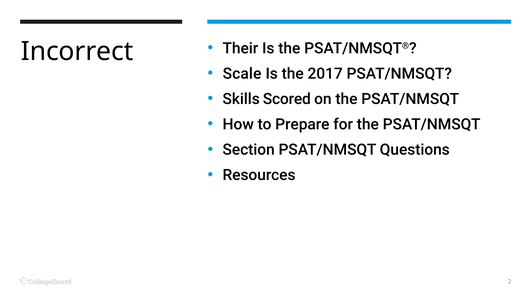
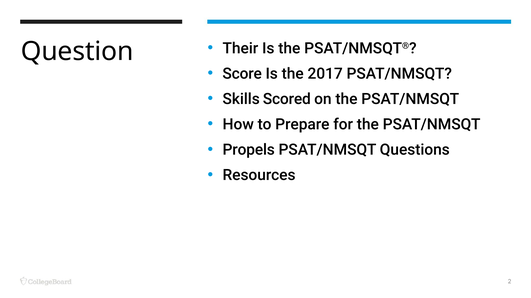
Incorrect: Incorrect -> Question
Scale: Scale -> Score
Section: Section -> Propels
